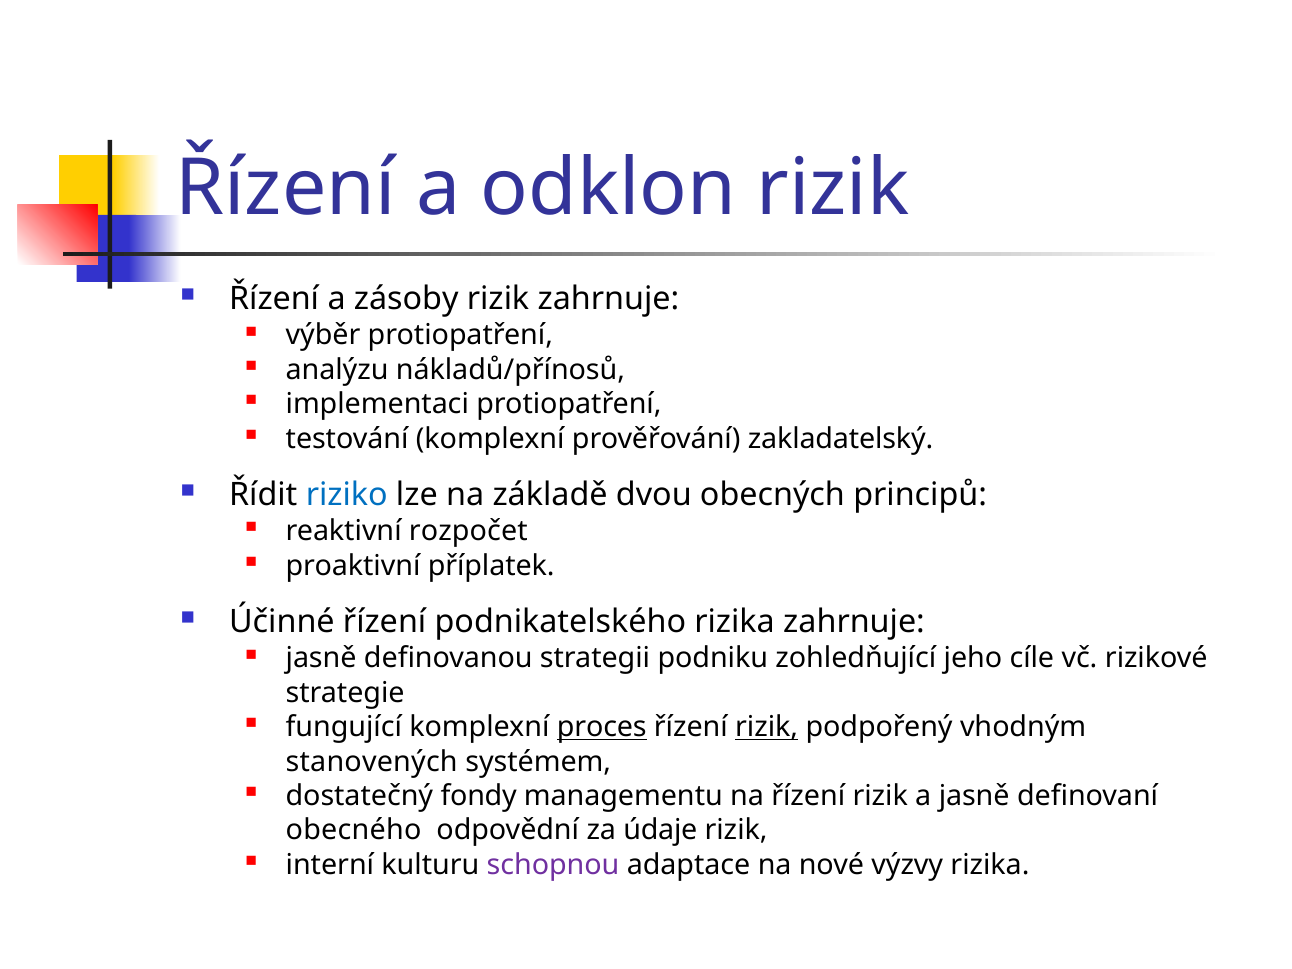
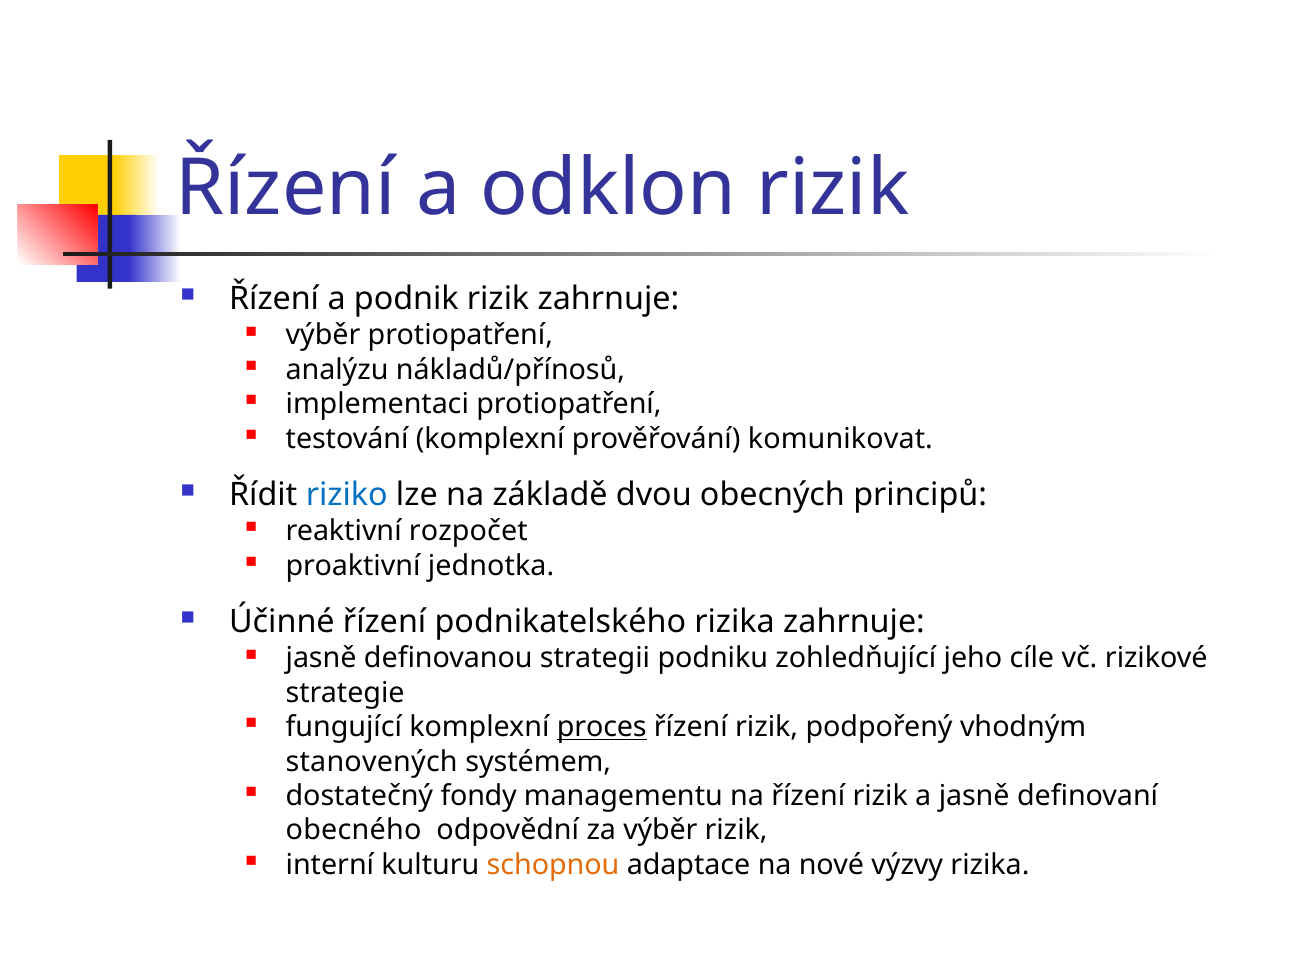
zásoby: zásoby -> podnik
zakladatelský: zakladatelský -> komunikovat
příplatek: příplatek -> jednotka
rizik at (767, 727) underline: present -> none
za údaje: údaje -> výběr
schopnou colour: purple -> orange
